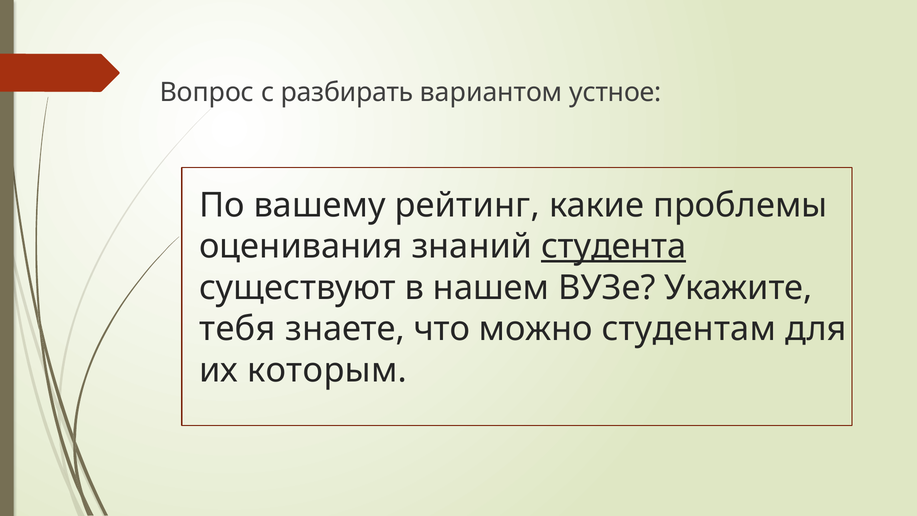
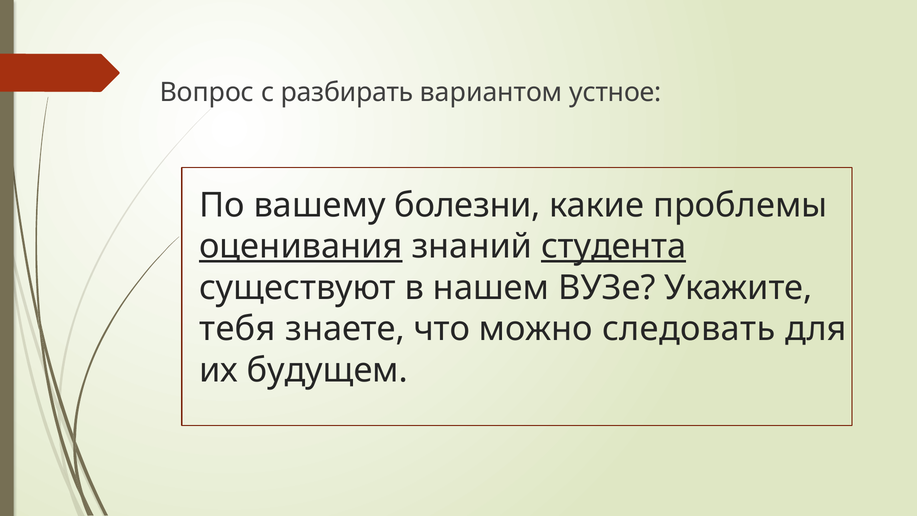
рейтинг: рейтинг -> болезни
оценивания underline: none -> present
студентам: студентам -> следовать
которым: которым -> будущем
